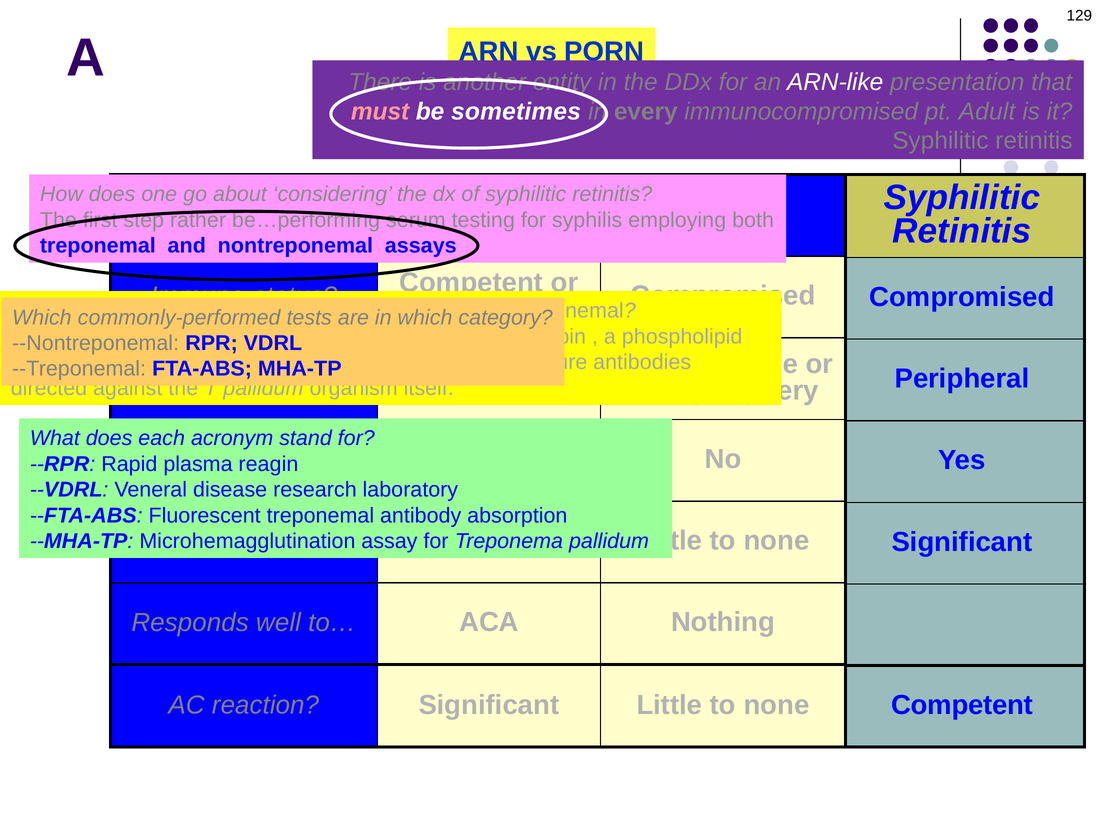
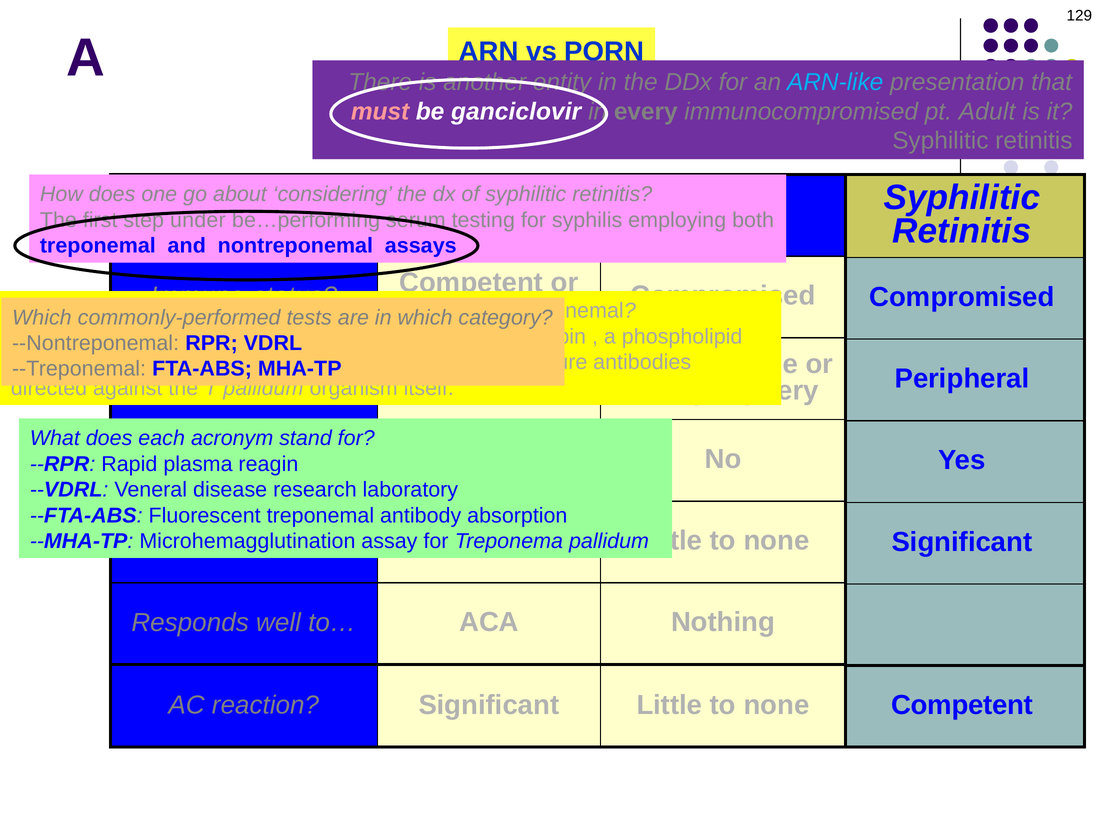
ARN-like colour: white -> light blue
sometimes: sometimes -> ganciclovir
rather: rather -> under
